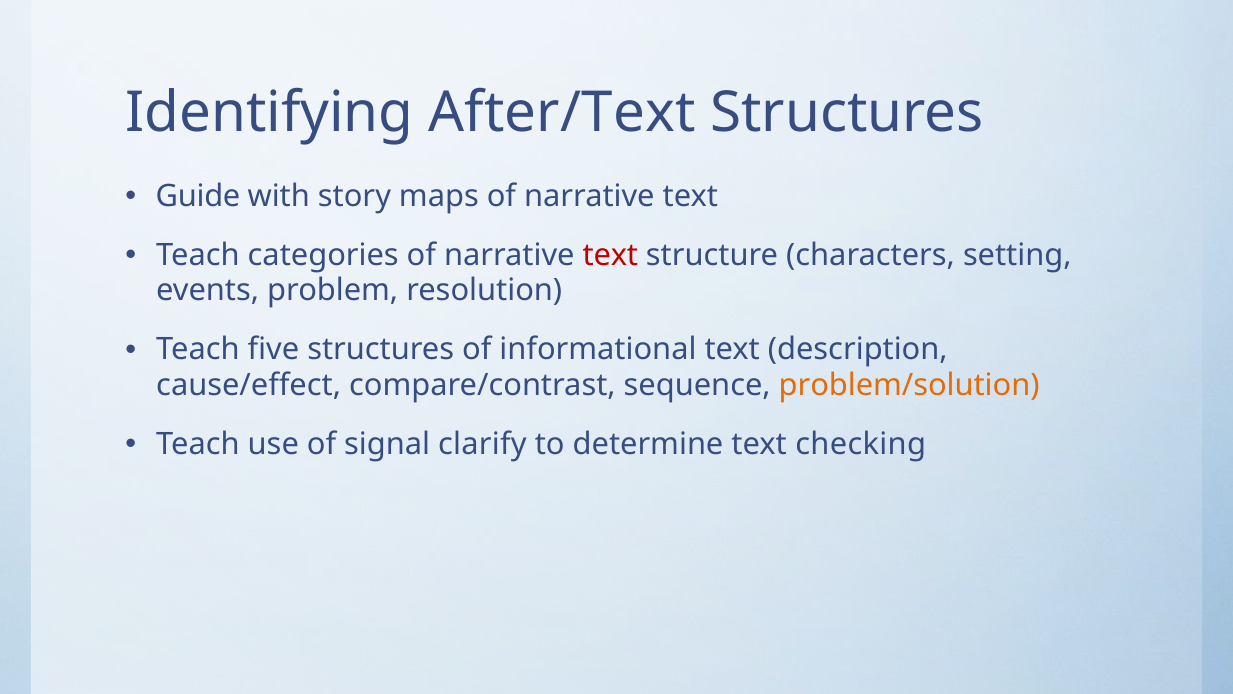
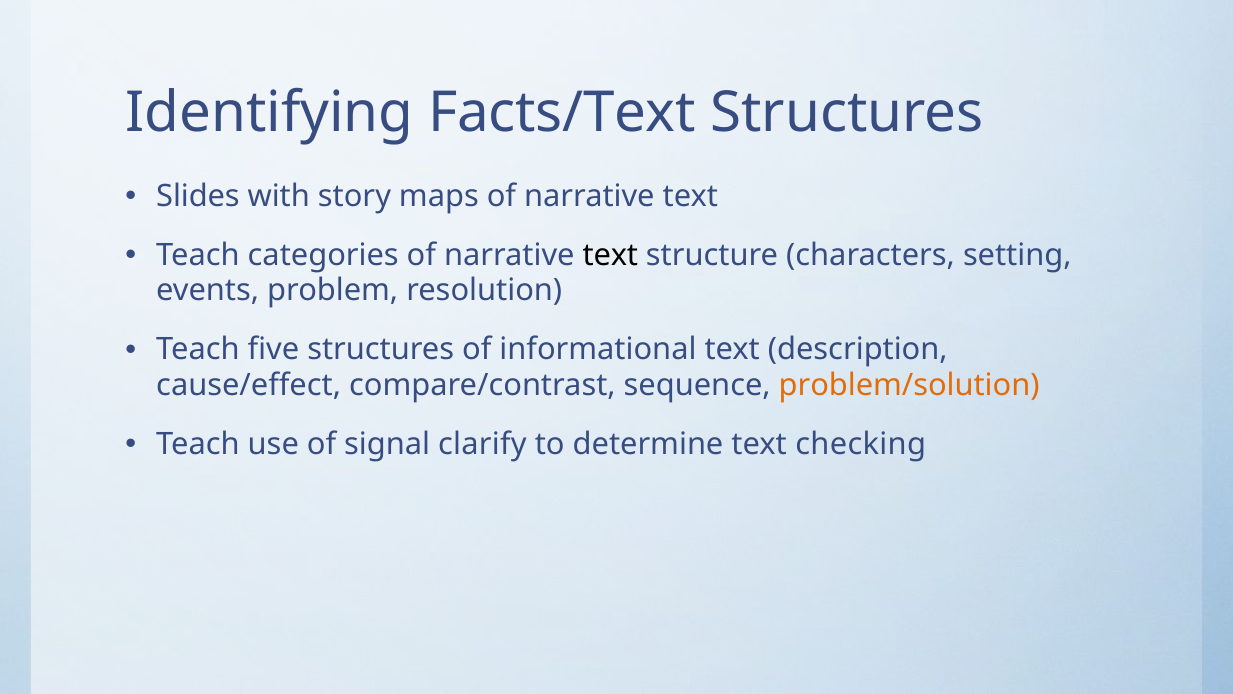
After/Text: After/Text -> Facts/Text
Guide: Guide -> Slides
text at (610, 255) colour: red -> black
